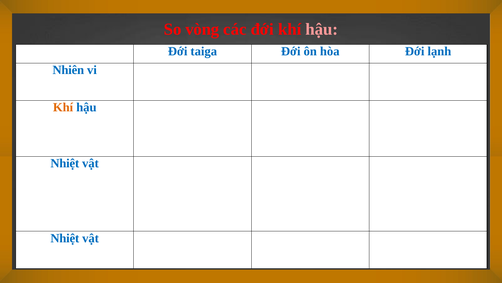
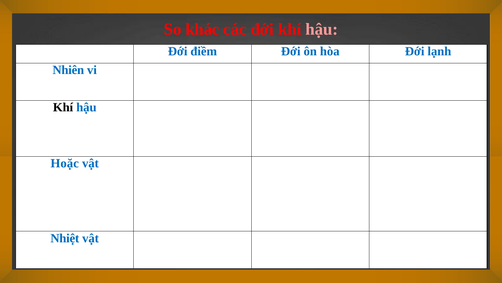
vòng: vòng -> khác
taiga: taiga -> điềm
Khí at (63, 107) colour: orange -> black
Nhiệt at (65, 163): Nhiệt -> Hoặc
